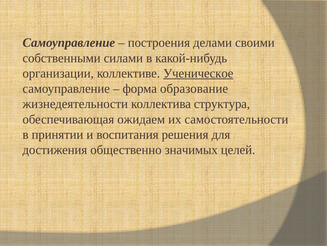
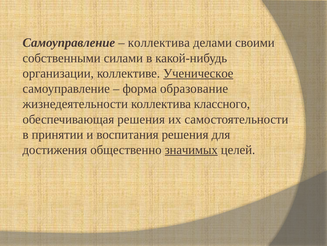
построения at (159, 43): построения -> коллектива
структура: структура -> классного
обеспечивающая ожидаем: ожидаем -> решения
значимых underline: none -> present
